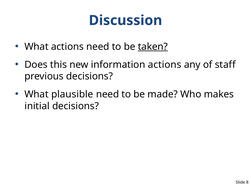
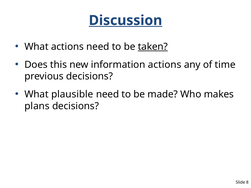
Discussion underline: none -> present
staff: staff -> time
initial: initial -> plans
